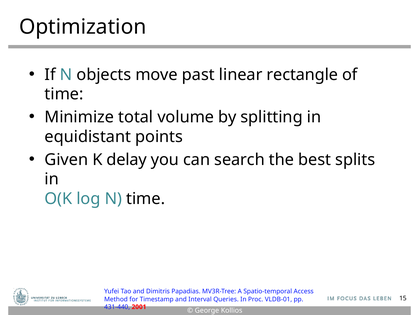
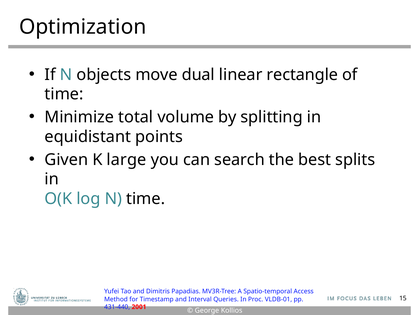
past: past -> dual
delay: delay -> large
